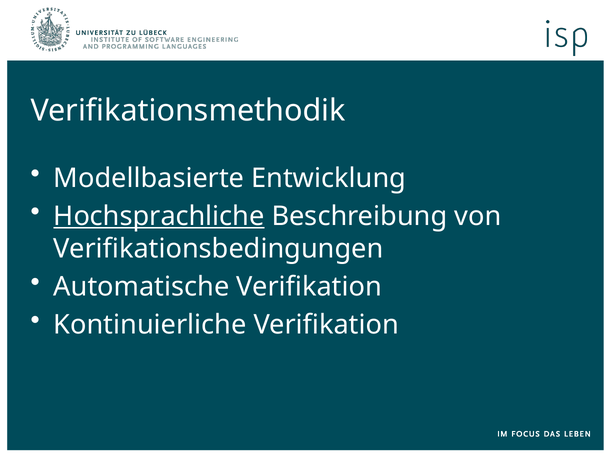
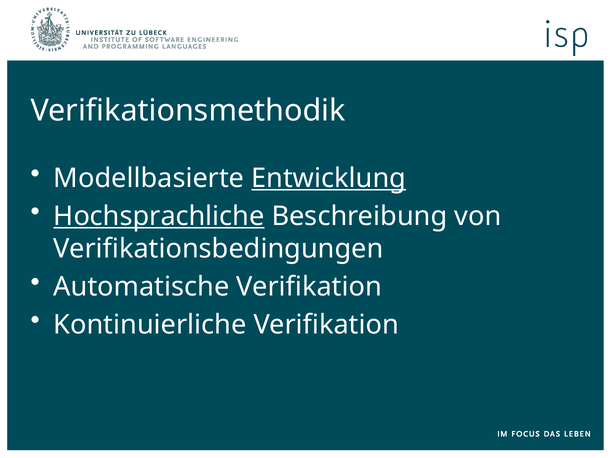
Entwicklung underline: none -> present
